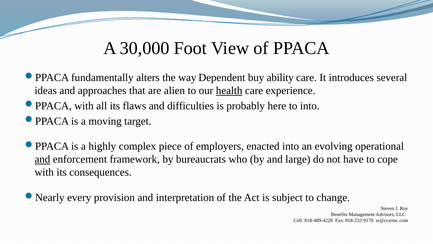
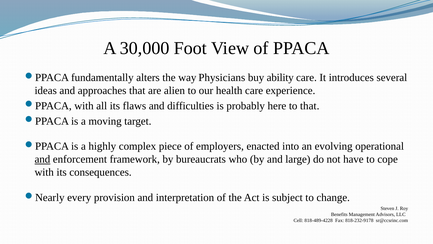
Dependent: Dependent -> Physicians
health underline: present -> none
to into: into -> that
